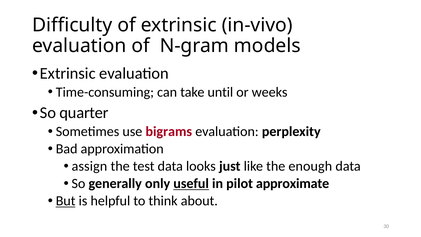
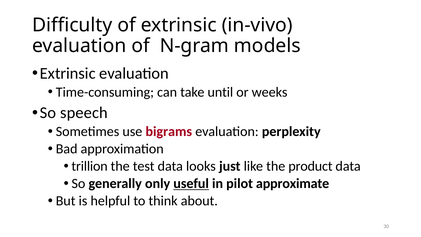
quarter: quarter -> speech
assign: assign -> trillion
enough: enough -> product
But underline: present -> none
